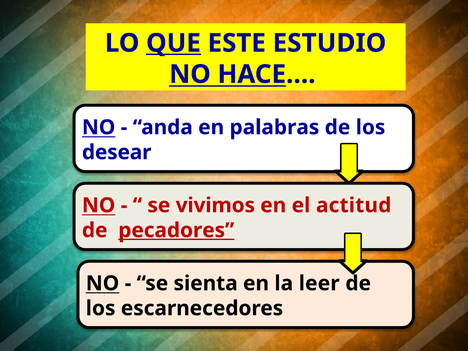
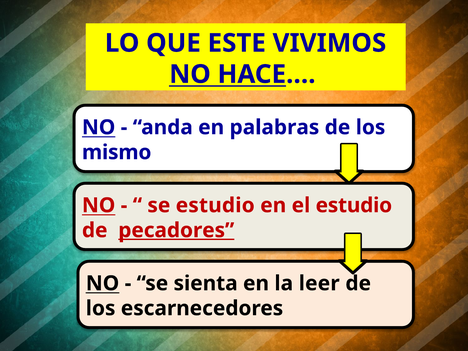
QUE underline: present -> none
ESTUDIO: ESTUDIO -> VIVIMOS
desear: desear -> mismo
se vivimos: vivimos -> estudio
el actitud: actitud -> estudio
